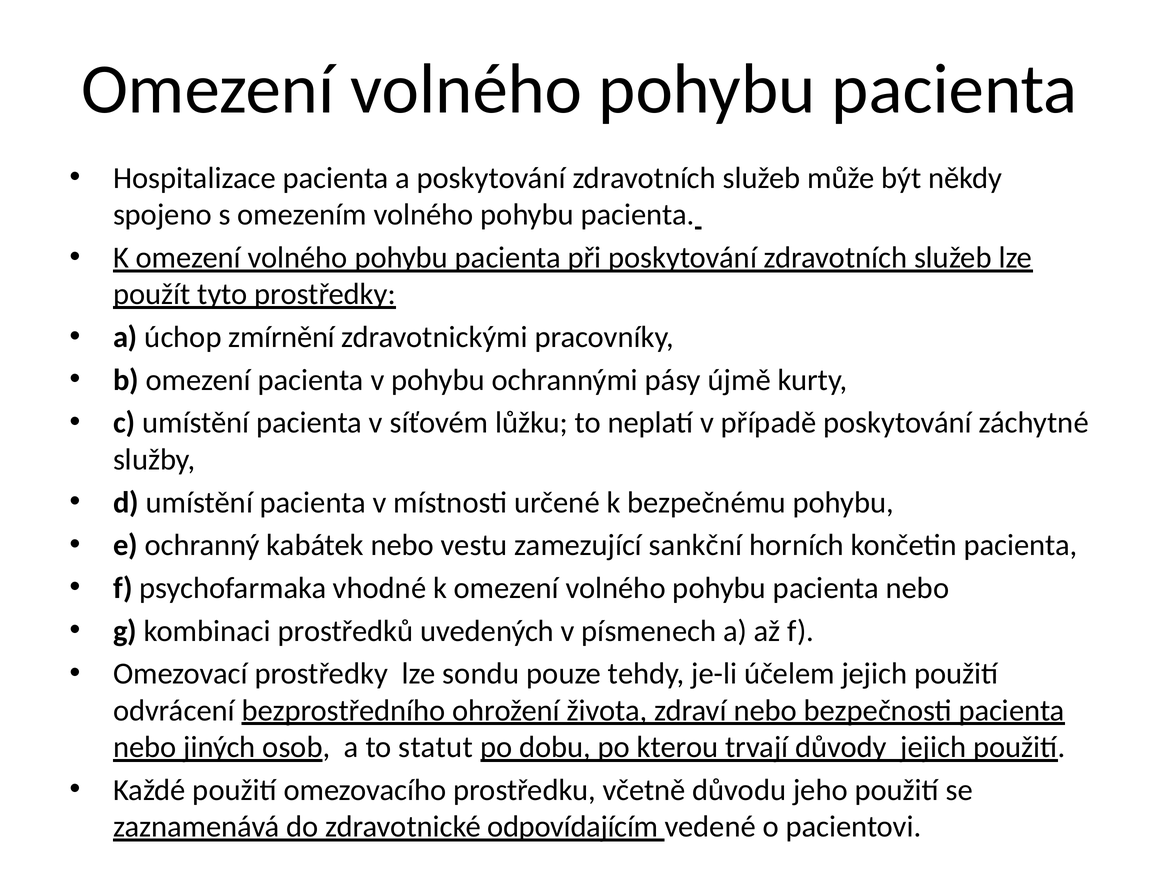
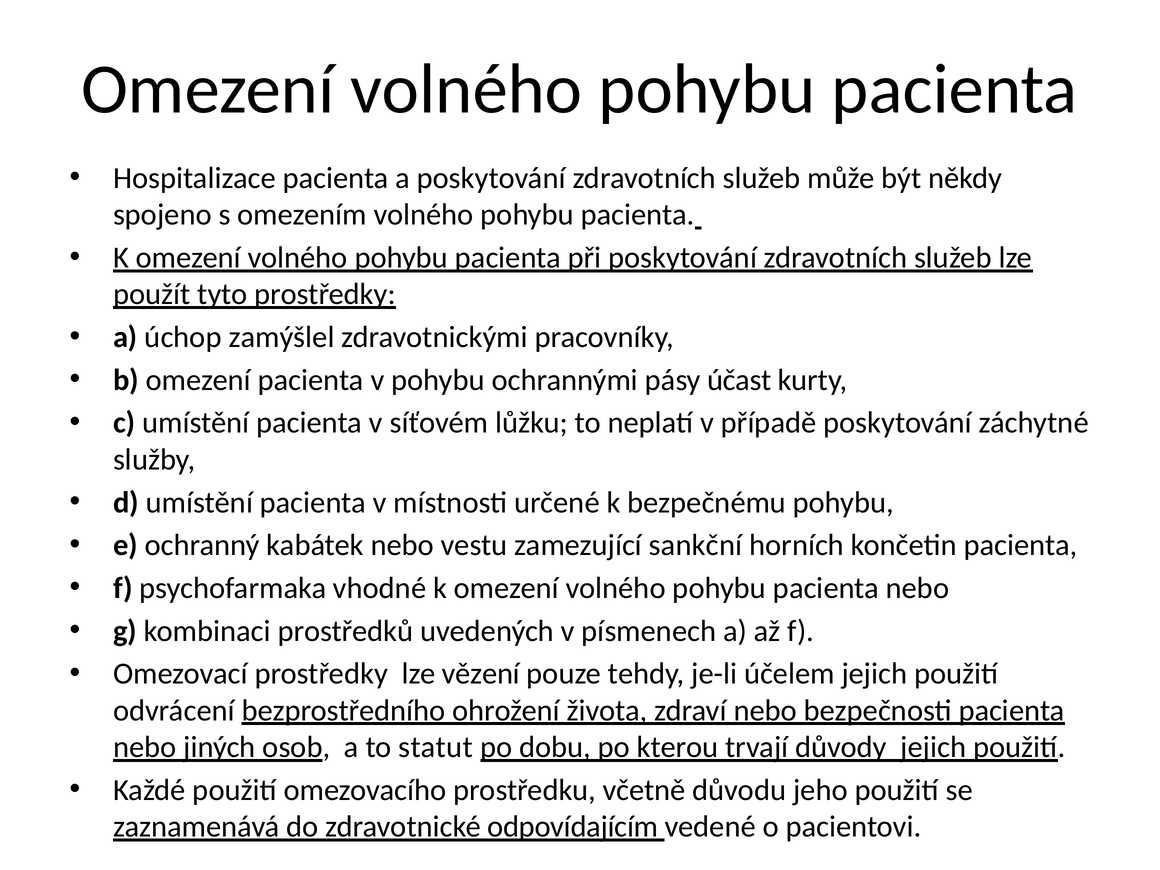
zmírnění: zmírnění -> zamýšlel
újmě: újmě -> účast
sondu: sondu -> vězení
